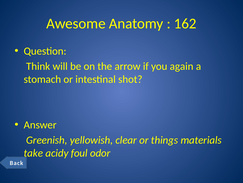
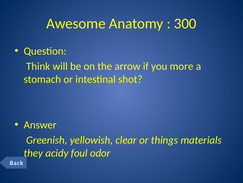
162: 162 -> 300
again: again -> more
take: take -> they
